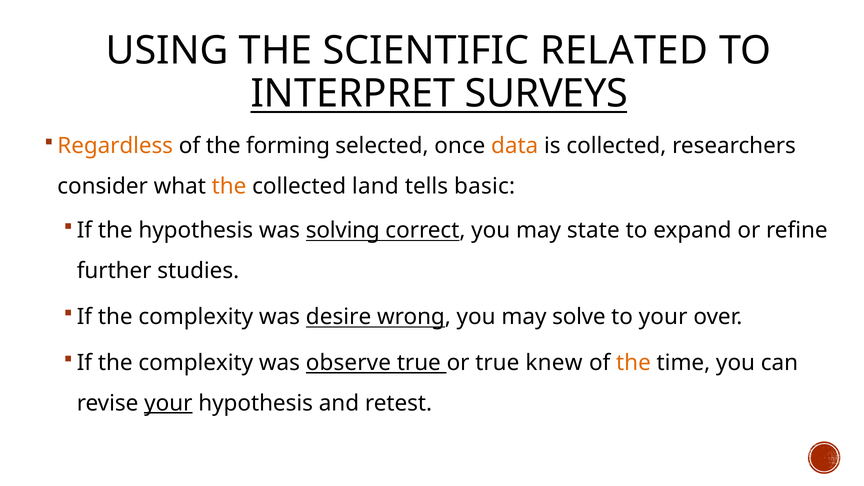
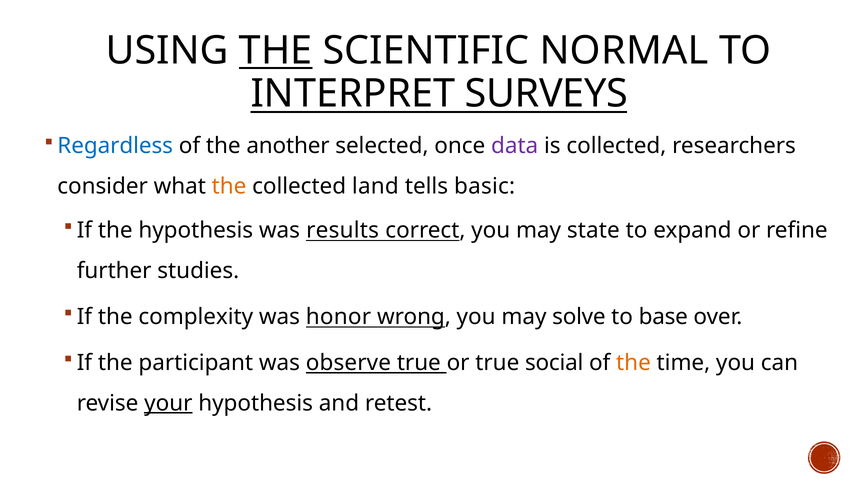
THE at (276, 51) underline: none -> present
RELATED: RELATED -> NORMAL
Regardless colour: orange -> blue
forming: forming -> another
data colour: orange -> purple
solving: solving -> results
desire: desire -> honor
to your: your -> base
complexity at (196, 363): complexity -> participant
knew: knew -> social
